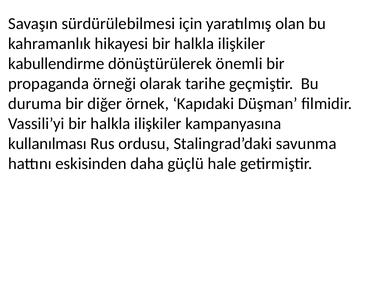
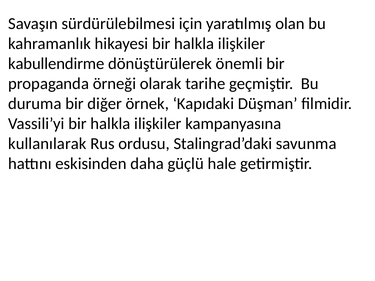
kullanılması: kullanılması -> kullanılarak
